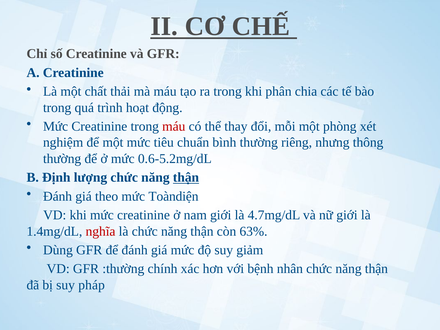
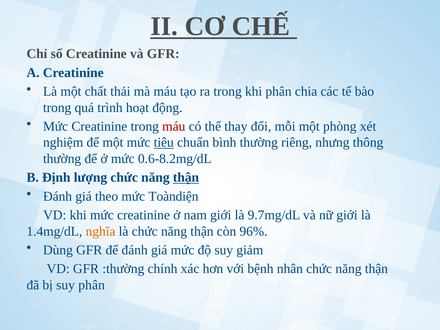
tiêu underline: none -> present
0.6-5.2mg/dL: 0.6-5.2mg/dL -> 0.6-8.2mg/dL
4.7mg/dL: 4.7mg/dL -> 9.7mg/dL
nghĩa colour: red -> orange
63%: 63% -> 96%
suy pháp: pháp -> phân
